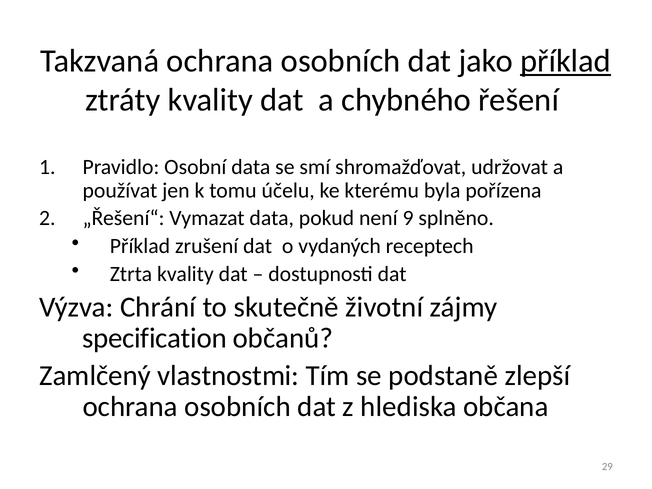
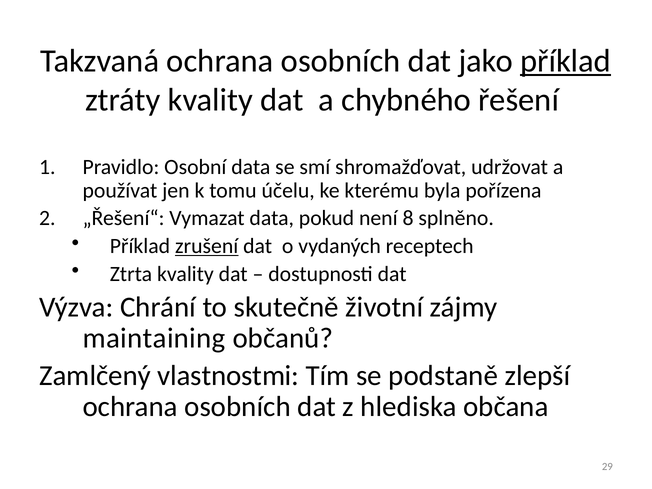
9: 9 -> 8
zrušení underline: none -> present
specification: specification -> maintaining
